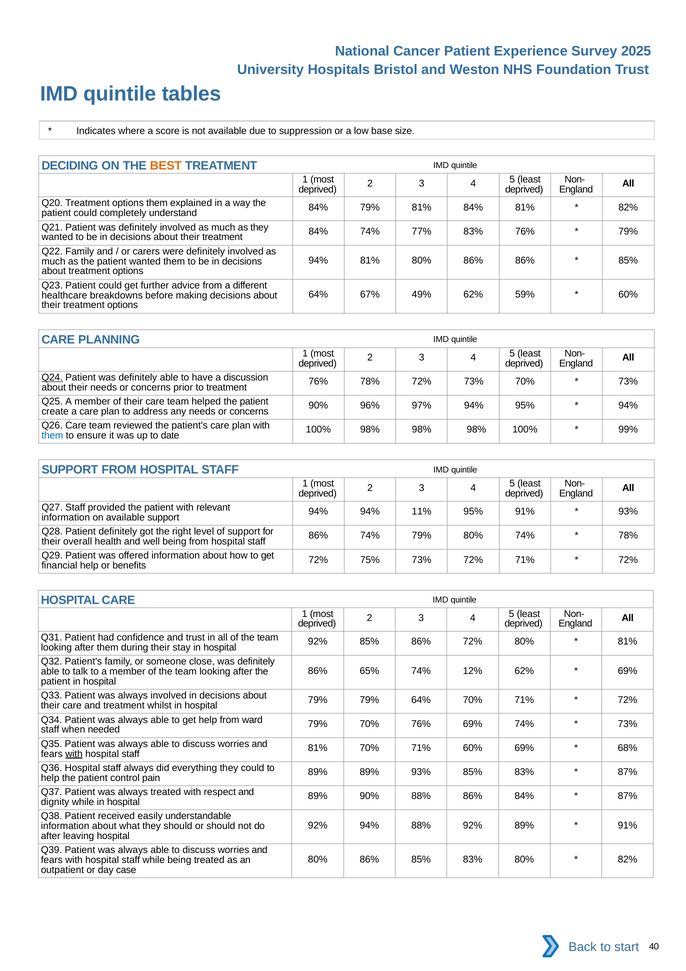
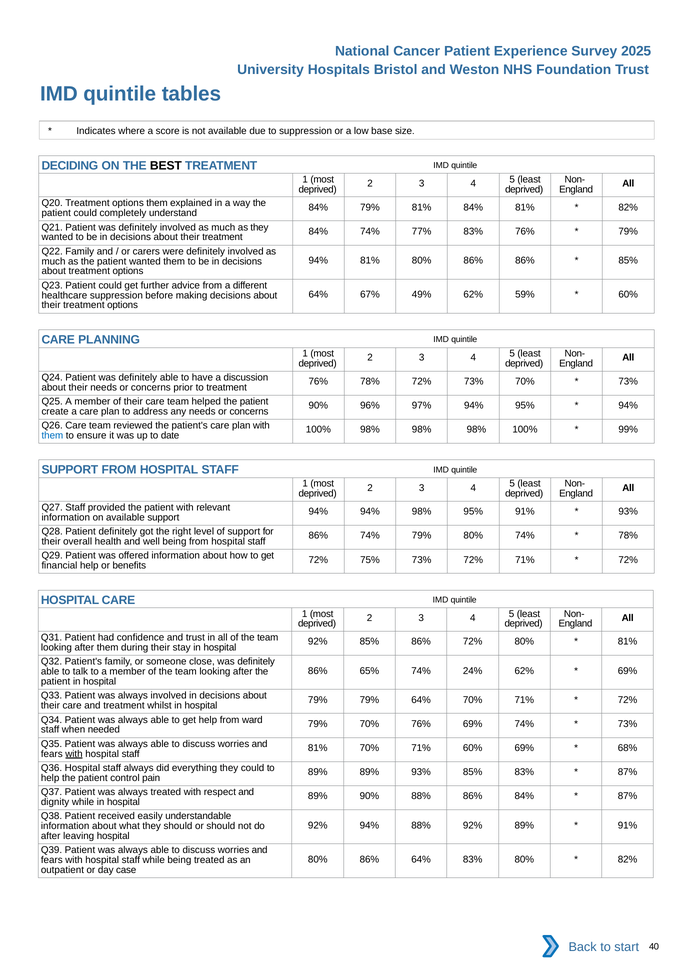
BEST colour: orange -> black
healthcare breakdowns: breakdowns -> suppression
Q24 underline: present -> none
94% 11%: 11% -> 98%
12%: 12% -> 24%
86% 85%: 85% -> 64%
